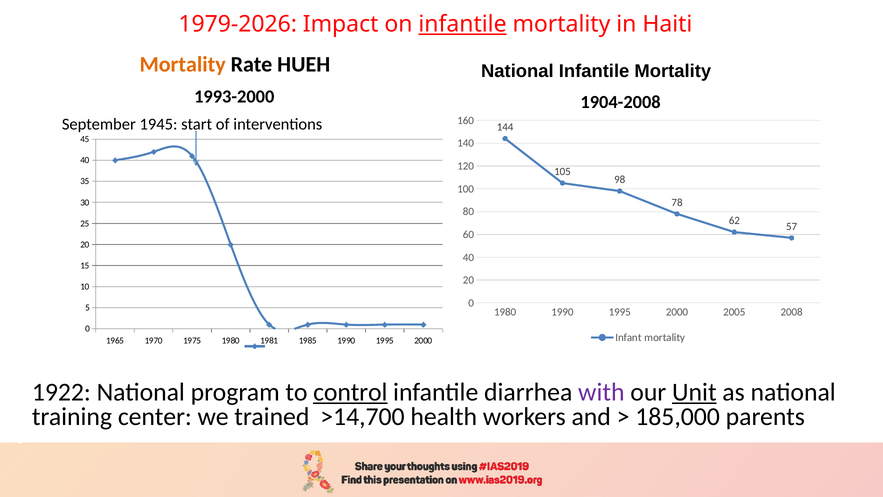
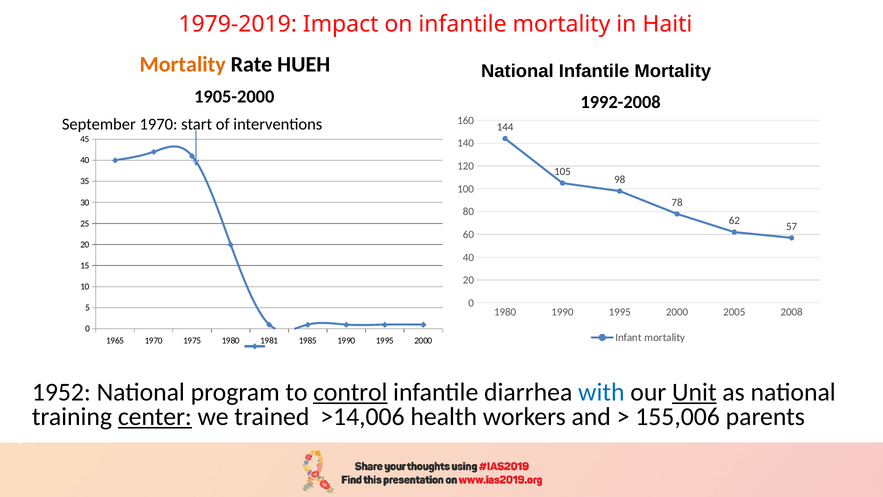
1979-2026: 1979-2026 -> 1979-2019
infantile at (463, 24) underline: present -> none
1993-2000: 1993-2000 -> 1905-2000
1904-2008: 1904-2008 -> 1992-2008
September 1945: 1945 -> 1970
1922: 1922 -> 1952
with colour: purple -> blue
center underline: none -> present
>14,700: >14,700 -> >14,006
185,000: 185,000 -> 155,006
